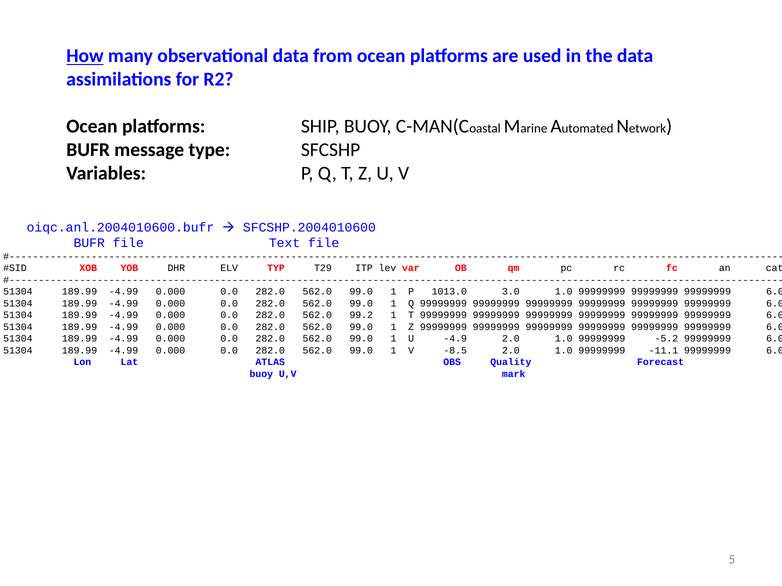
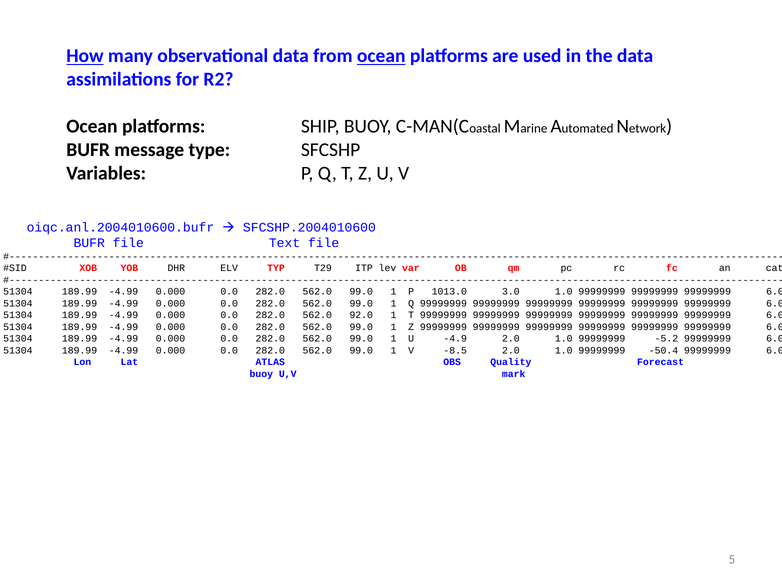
ocean at (381, 56) underline: none -> present
99.2: 99.2 -> 92.0
-11.1: -11.1 -> -50.4
